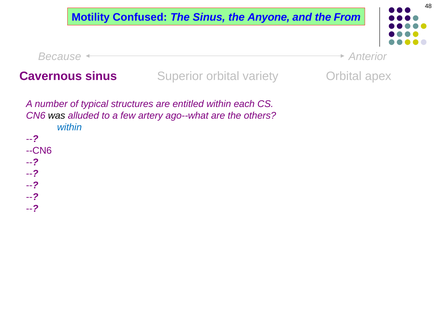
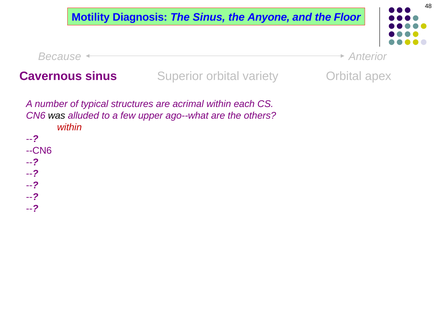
Confused: Confused -> Diagnosis
From: From -> Floor
entitled: entitled -> acrimal
artery: artery -> upper
within at (69, 127) colour: blue -> red
